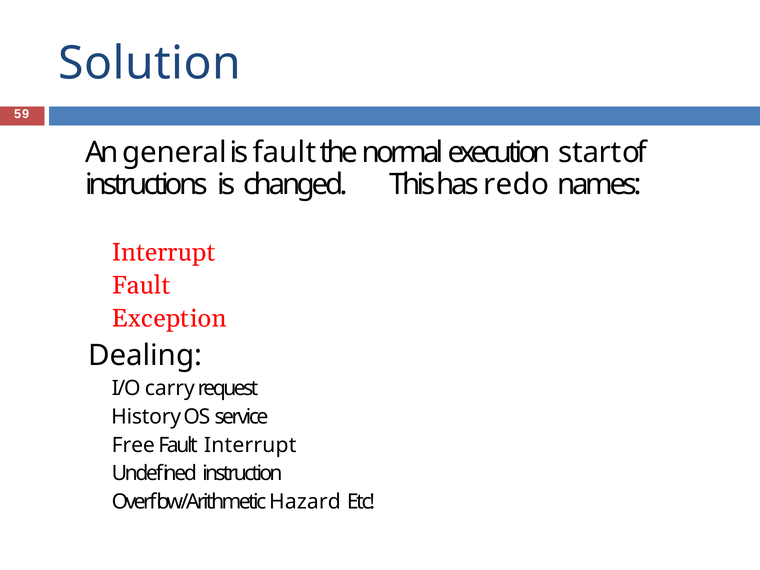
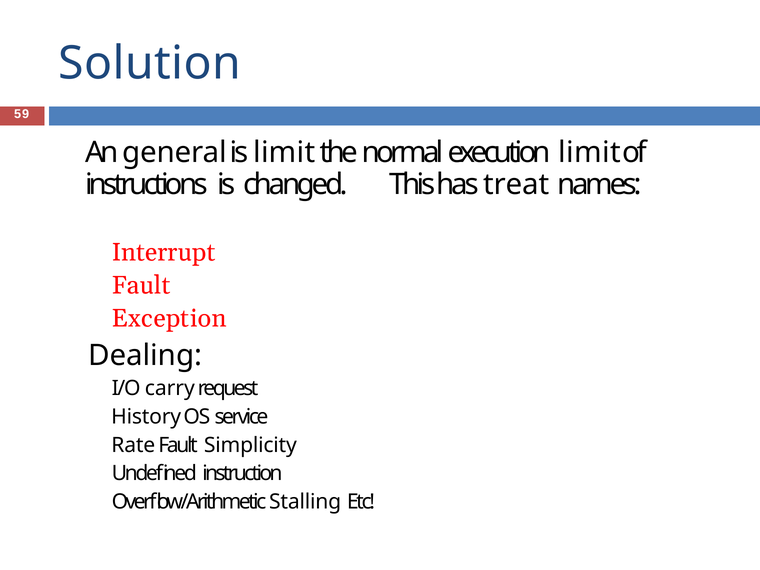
is fault: fault -> limit
execution start: start -> limit
redo: redo -> treat
Free: Free -> Rate
Fault Interrupt: Interrupt -> Simplicity
Hazard: Hazard -> Stalling
